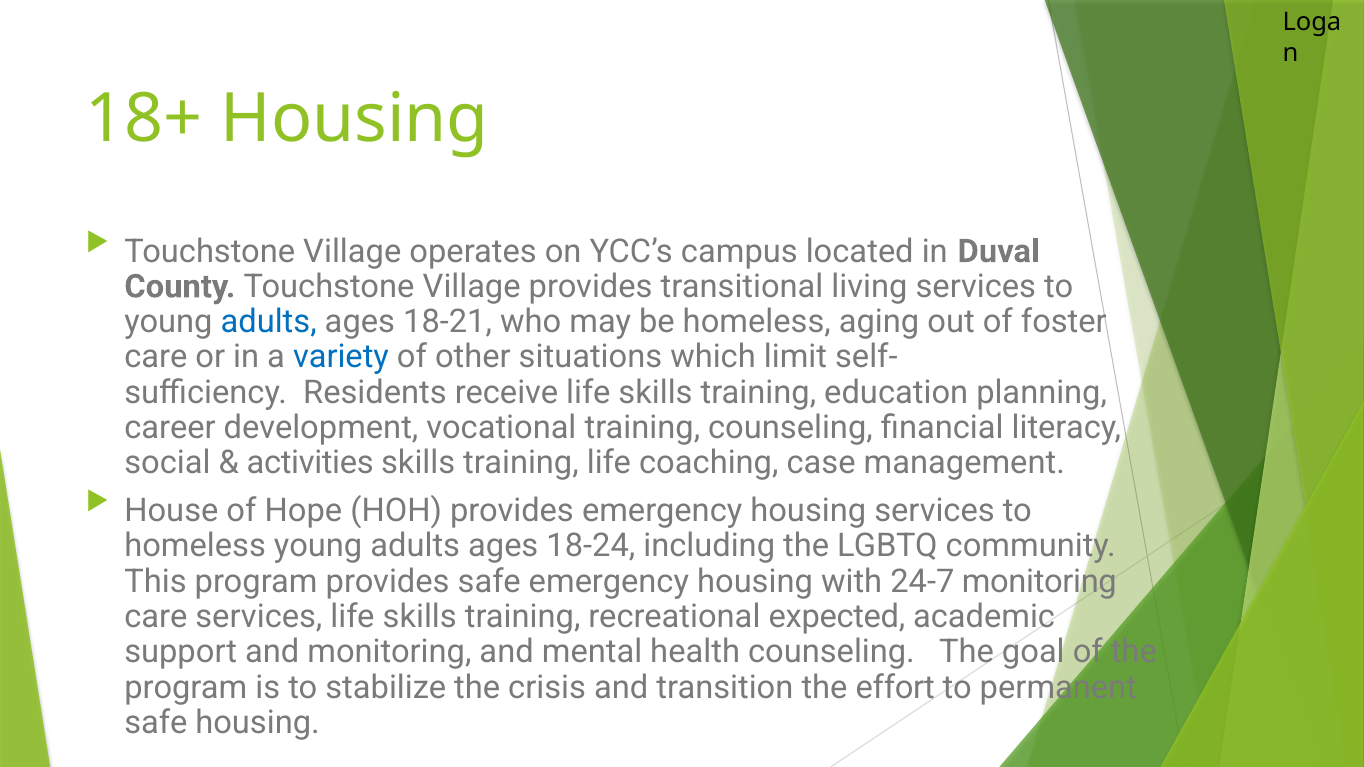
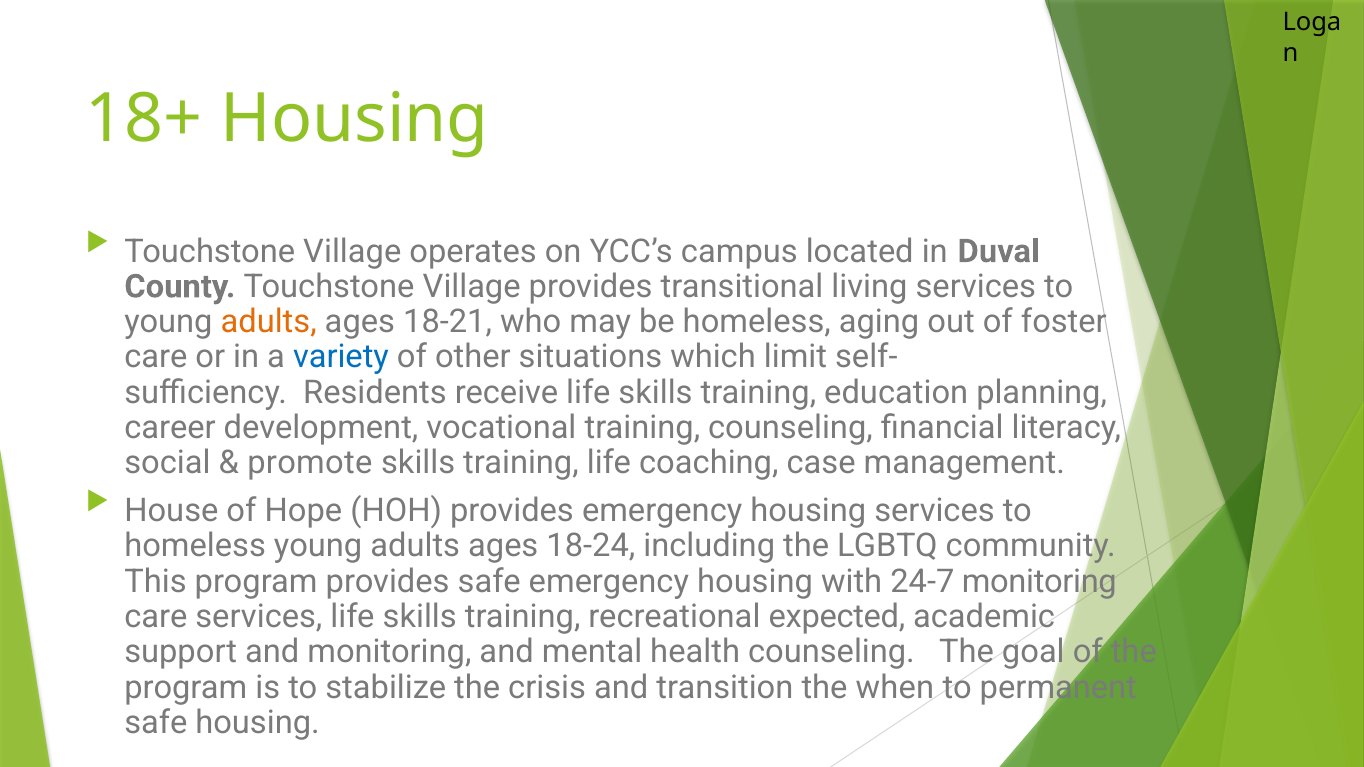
adults at (269, 322) colour: blue -> orange
activities: activities -> promote
effort: effort -> when
